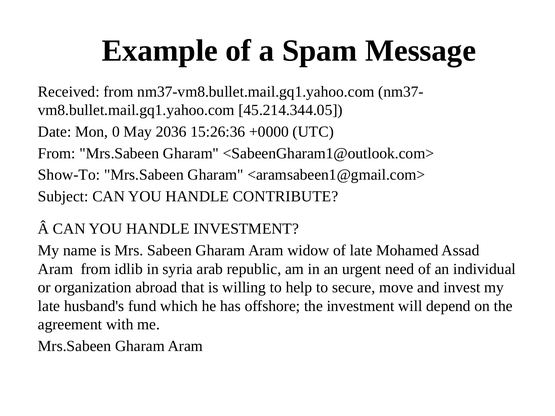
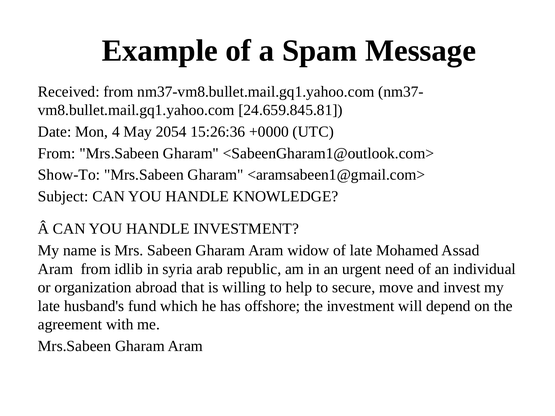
45.214.344.05: 45.214.344.05 -> 24.659.845.81
0: 0 -> 4
2036: 2036 -> 2054
CONTRIBUTE: CONTRIBUTE -> KNOWLEDGE
